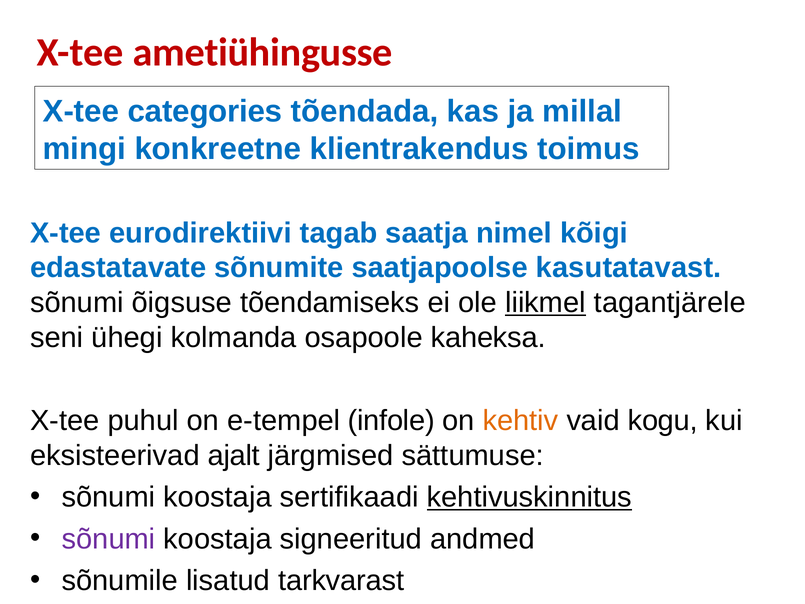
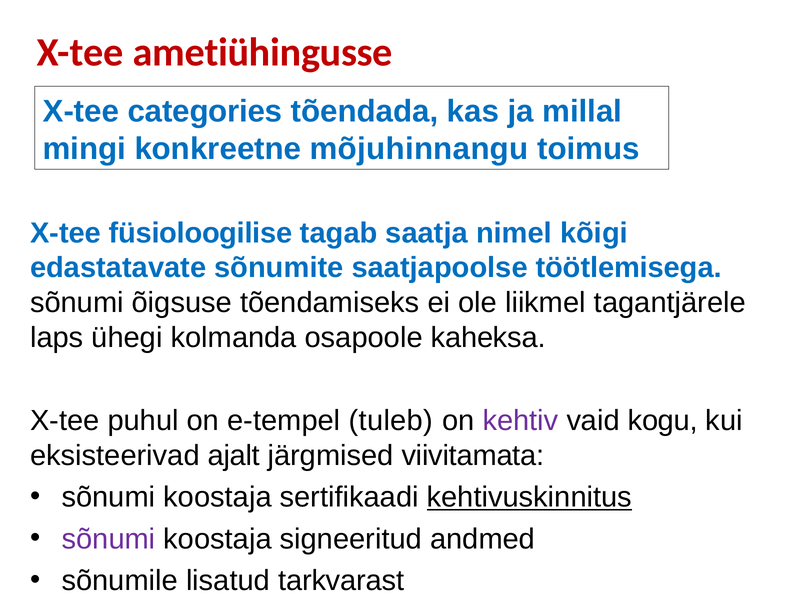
klientrakendus: klientrakendus -> mõjuhinnangu
eurodirektiivi: eurodirektiivi -> füsioloogilise
kasutatavast: kasutatavast -> töötlemisega
liikmel underline: present -> none
seni: seni -> laps
infole: infole -> tuleb
kehtiv colour: orange -> purple
sättumuse: sättumuse -> viivitamata
